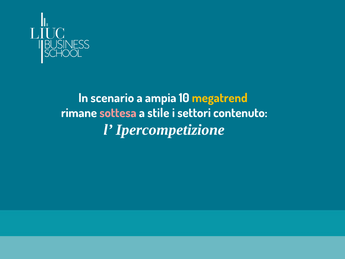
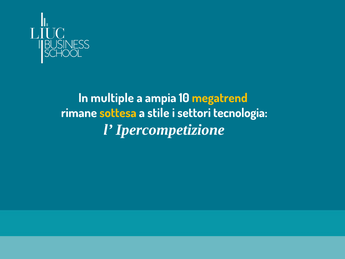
scenario: scenario -> multiple
sottesa colour: pink -> yellow
contenuto: contenuto -> tecnologia
